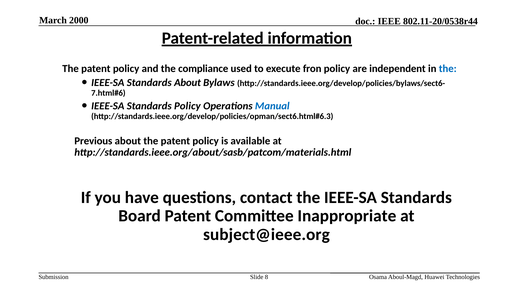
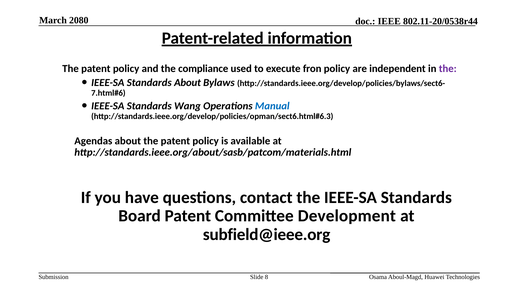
2000: 2000 -> 2080
the at (448, 69) colour: blue -> purple
Standards Policy: Policy -> Wang
Previous: Previous -> Agendas
Inappropriate: Inappropriate -> Development
subject@ieee.org: subject@ieee.org -> subfield@ieee.org
